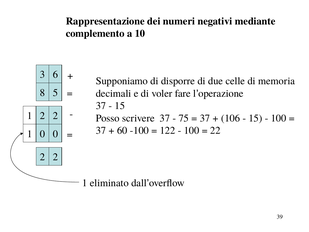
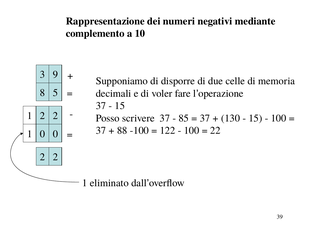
6: 6 -> 9
75: 75 -> 85
106: 106 -> 130
60: 60 -> 88
